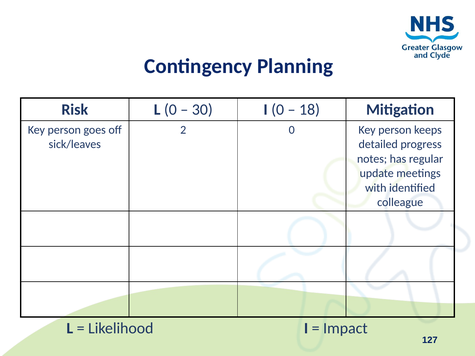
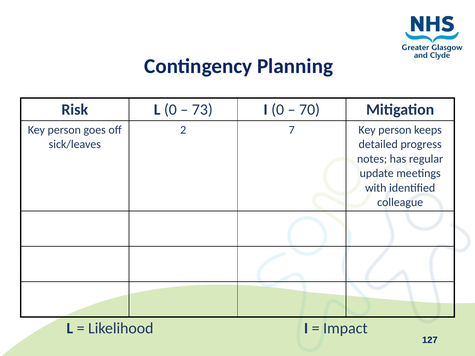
30: 30 -> 73
18: 18 -> 70
2 0: 0 -> 7
